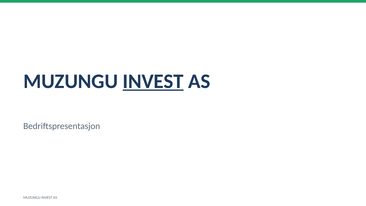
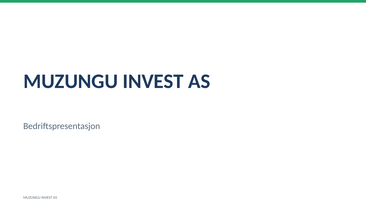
INVEST at (153, 81) underline: present -> none
